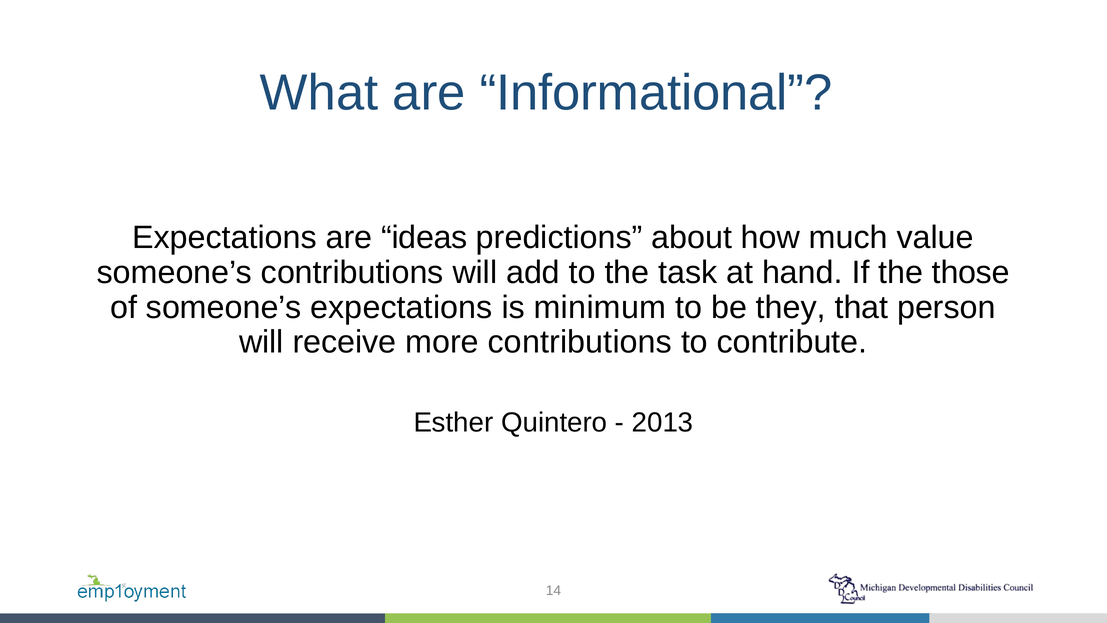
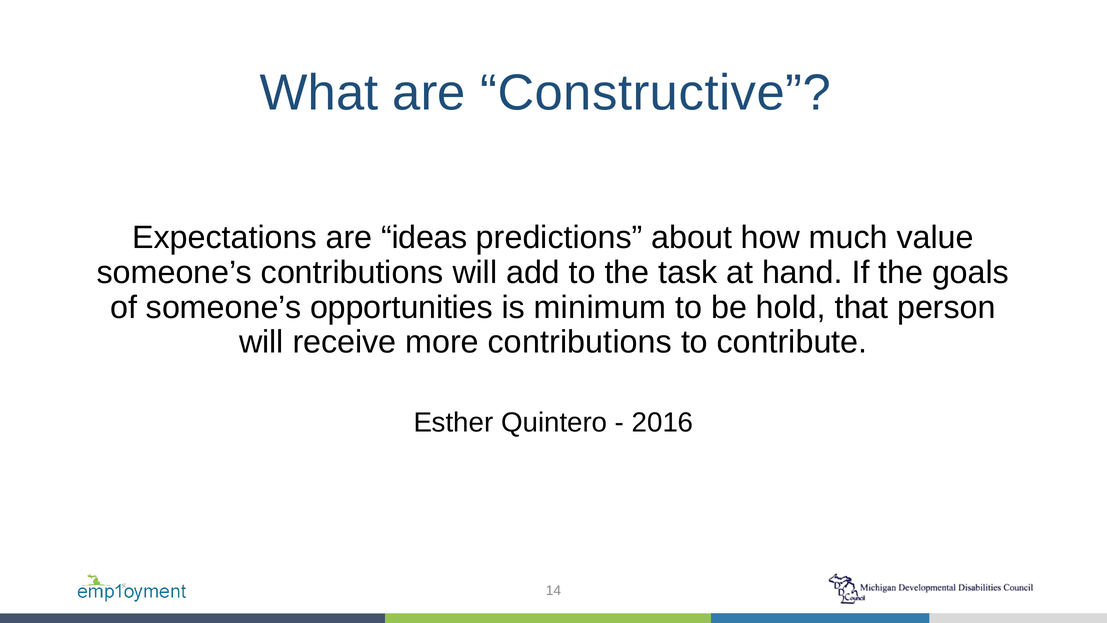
Informational: Informational -> Constructive
those: those -> goals
someone’s expectations: expectations -> opportunities
they: they -> hold
2013: 2013 -> 2016
